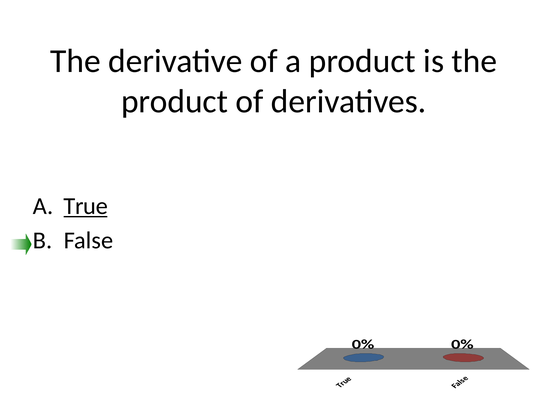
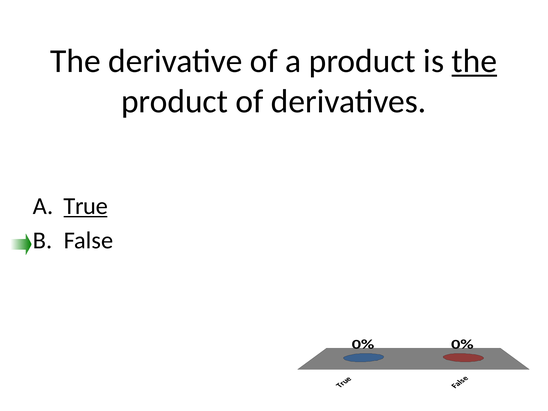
the at (474, 61) underline: none -> present
